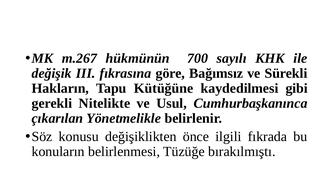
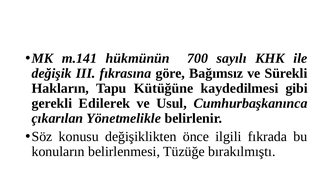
m.267: m.267 -> m.141
Nitelikte: Nitelikte -> Edilerek
